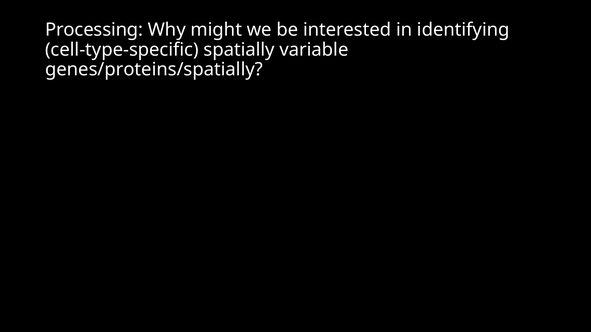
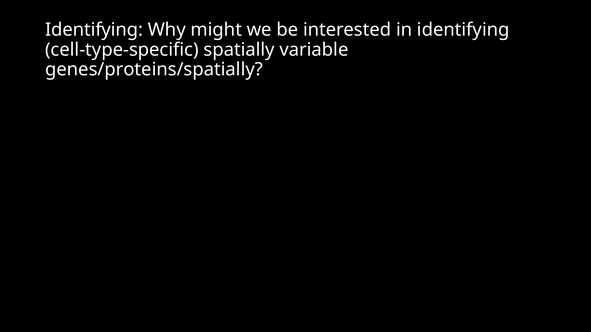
Processing at (94, 30): Processing -> Identifying
